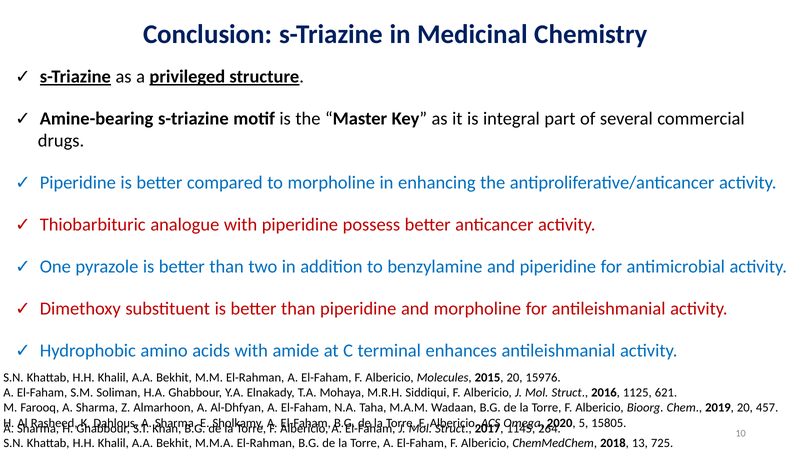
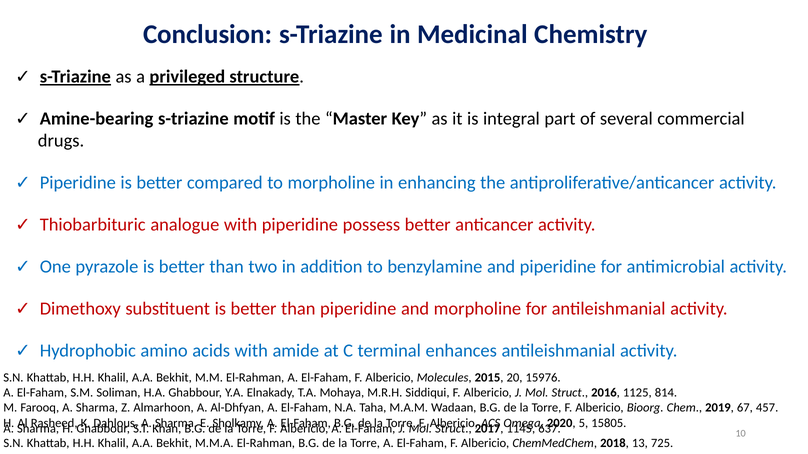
621: 621 -> 814
2019 20: 20 -> 67
264: 264 -> 637
